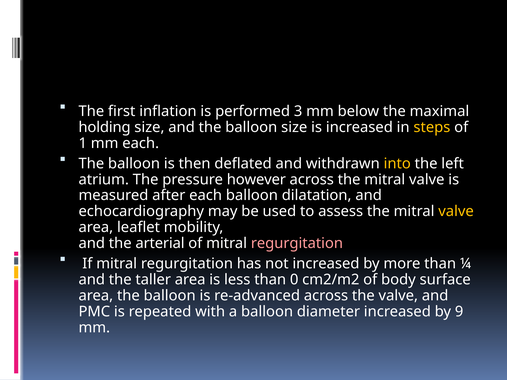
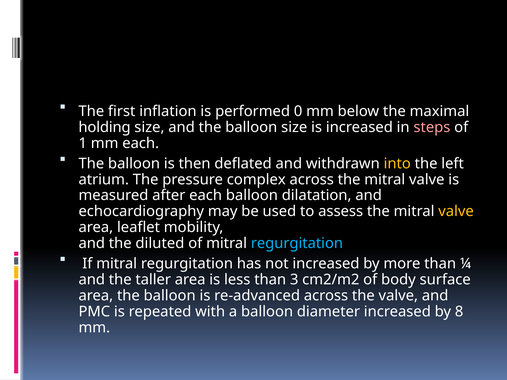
3: 3 -> 0
steps colour: yellow -> pink
however: however -> complex
arterial: arterial -> diluted
regurgitation at (297, 243) colour: pink -> light blue
0: 0 -> 3
9: 9 -> 8
